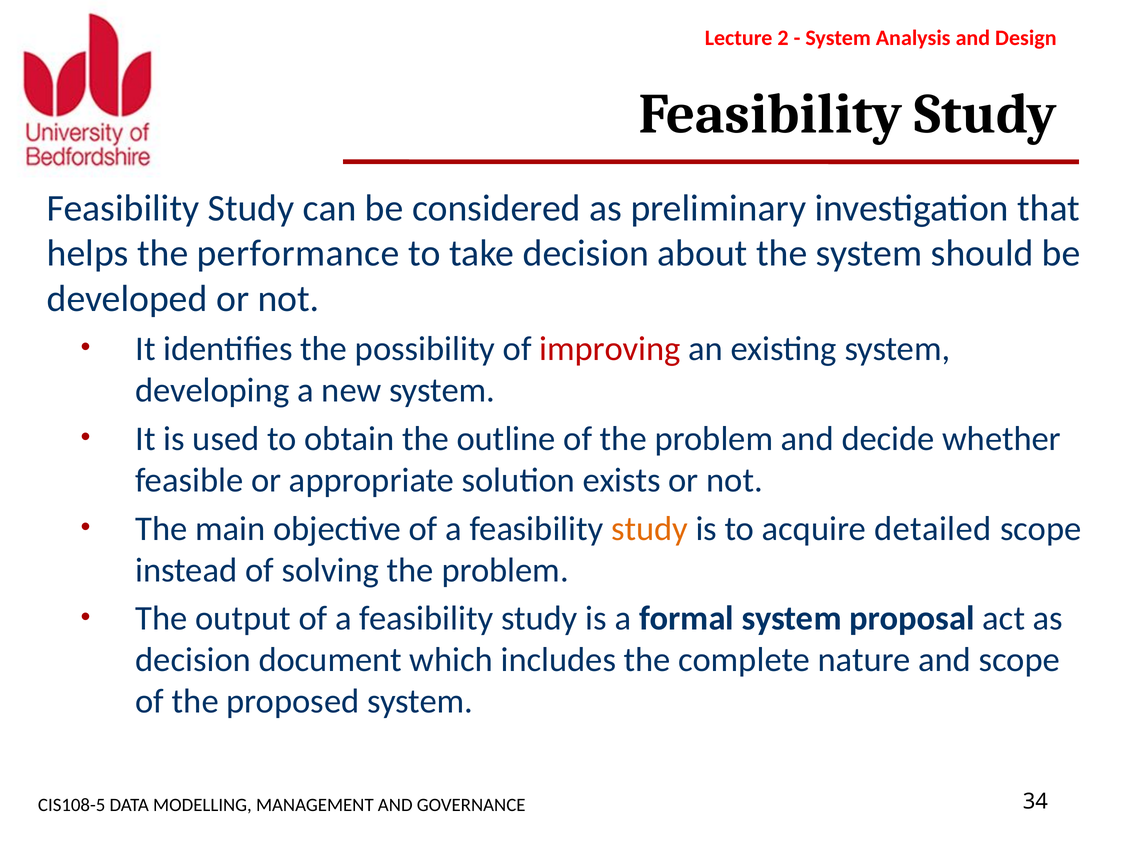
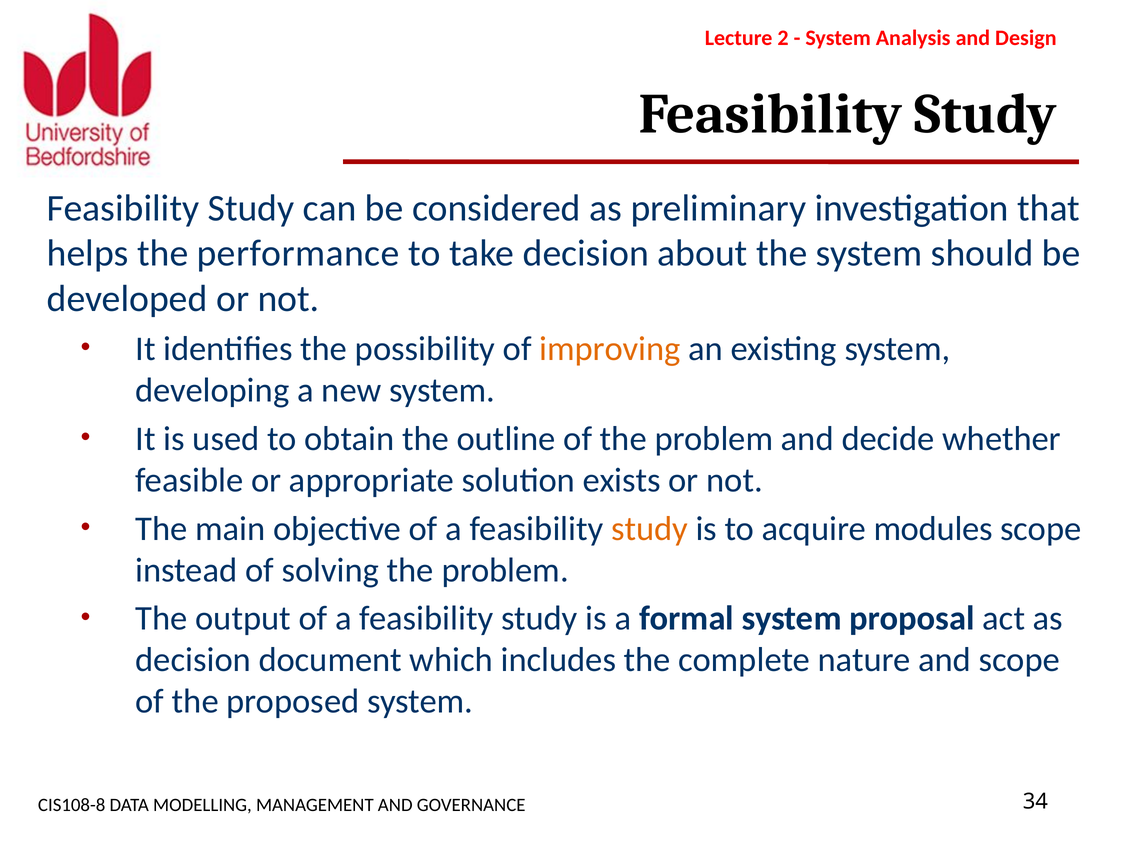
improving colour: red -> orange
detailed: detailed -> modules
CIS108-5: CIS108-5 -> CIS108-8
